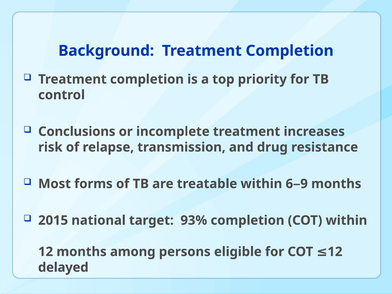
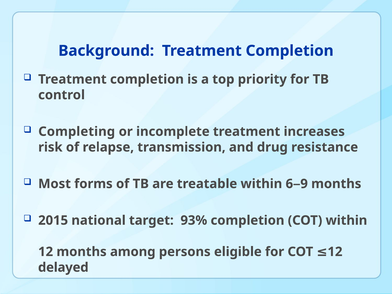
Conclusions: Conclusions -> Completing
